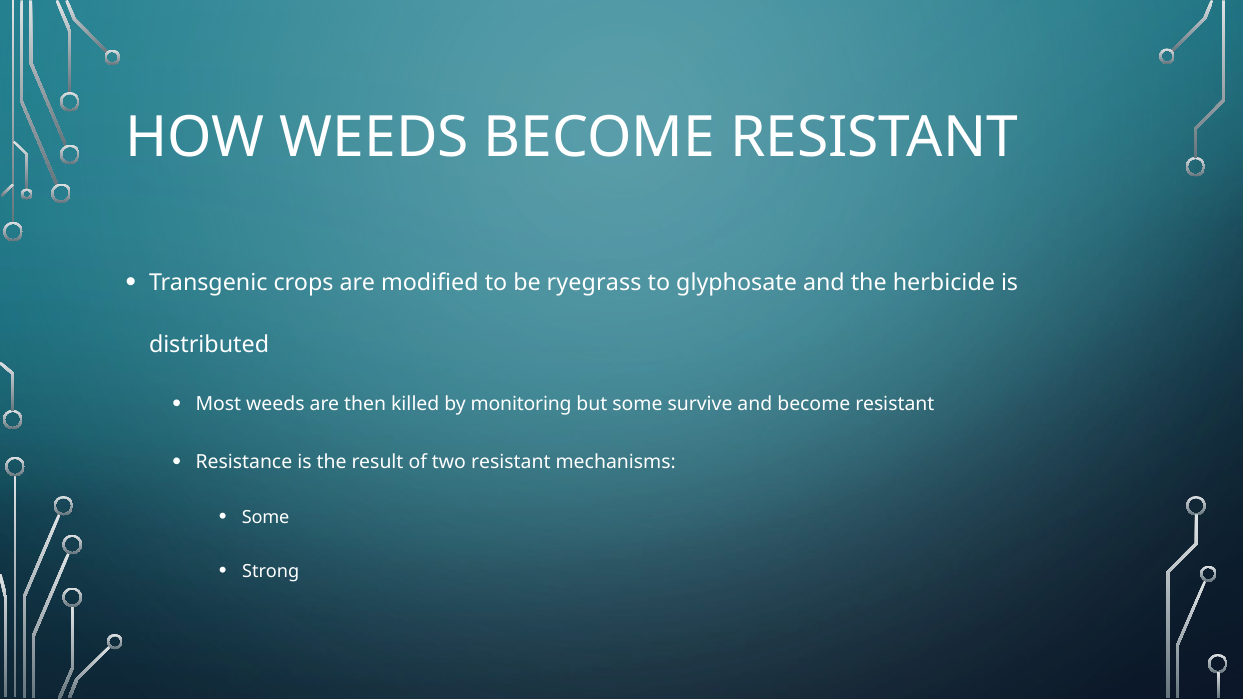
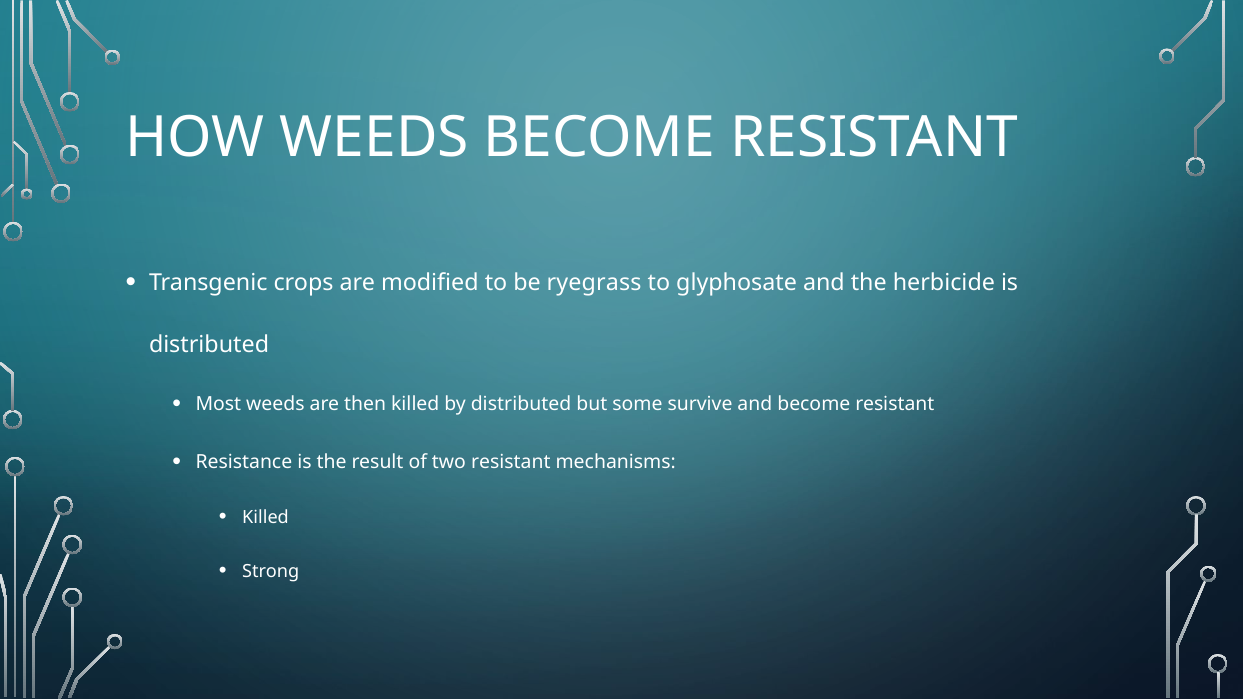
by monitoring: monitoring -> distributed
Some at (266, 517): Some -> Killed
